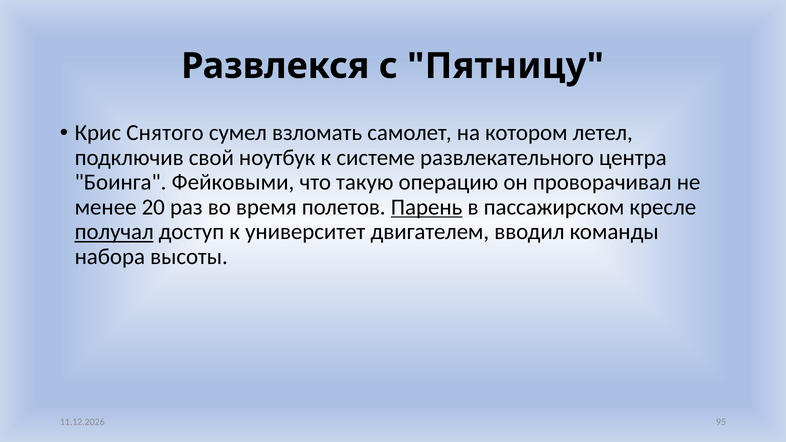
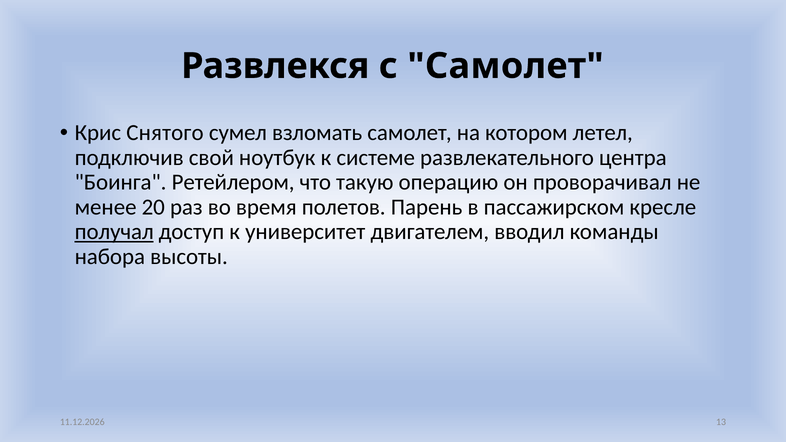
с Пятницу: Пятницу -> Самолет
Фейковыми: Фейковыми -> Ретейлером
Парень underline: present -> none
95: 95 -> 13
